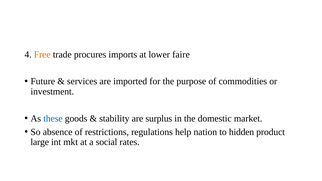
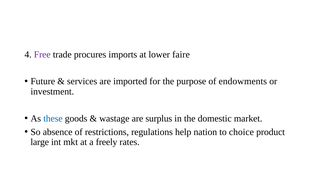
Free colour: orange -> purple
commodities: commodities -> endowments
stability: stability -> wastage
hidden: hidden -> choice
social: social -> freely
